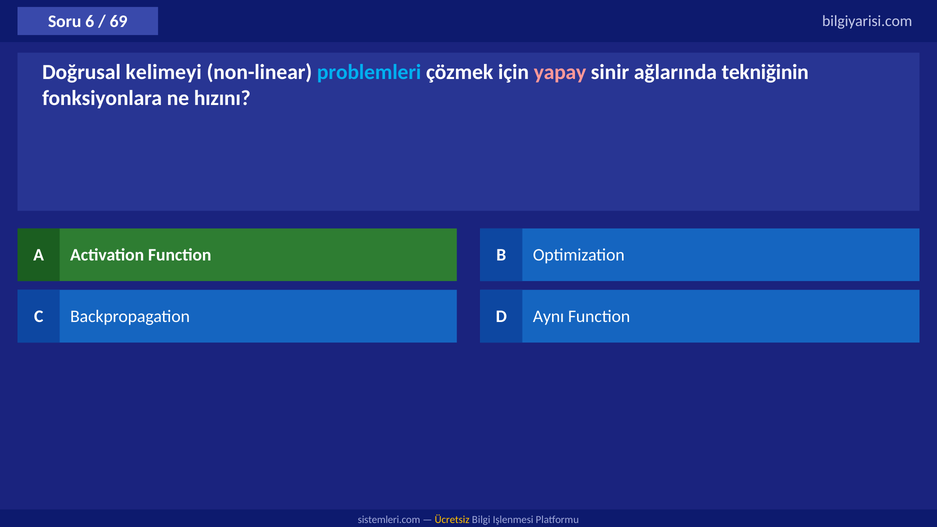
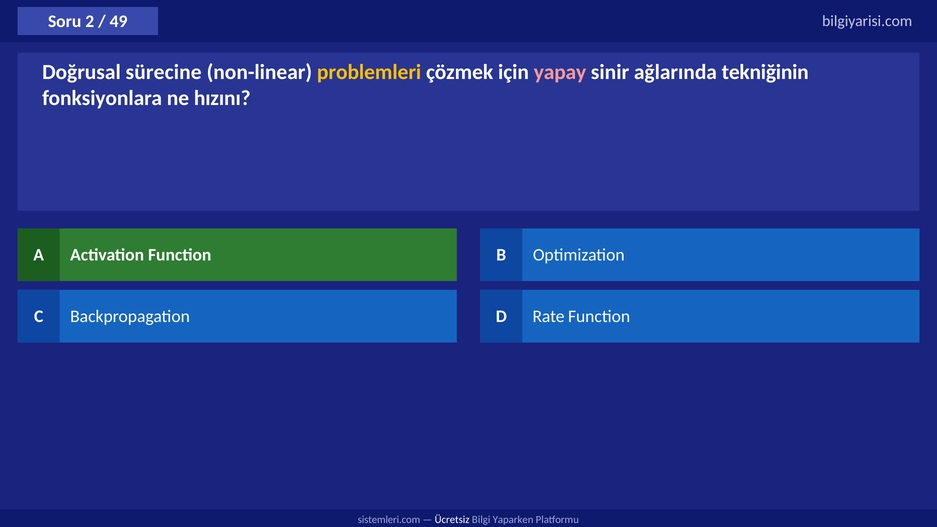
6: 6 -> 2
69: 69 -> 49
kelimeyi: kelimeyi -> sürecine
problemleri colour: light blue -> yellow
Aynı: Aynı -> Rate
Ücretsiz colour: yellow -> white
Işlenmesi: Işlenmesi -> Yaparken
